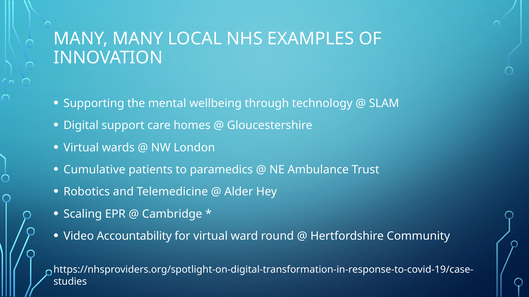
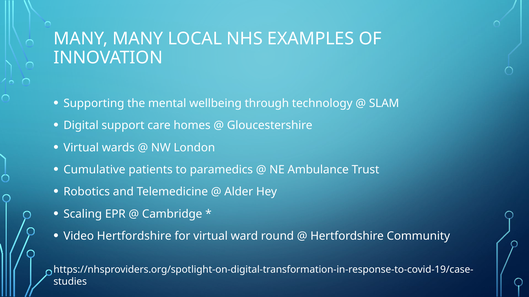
Video Accountability: Accountability -> Hertfordshire
